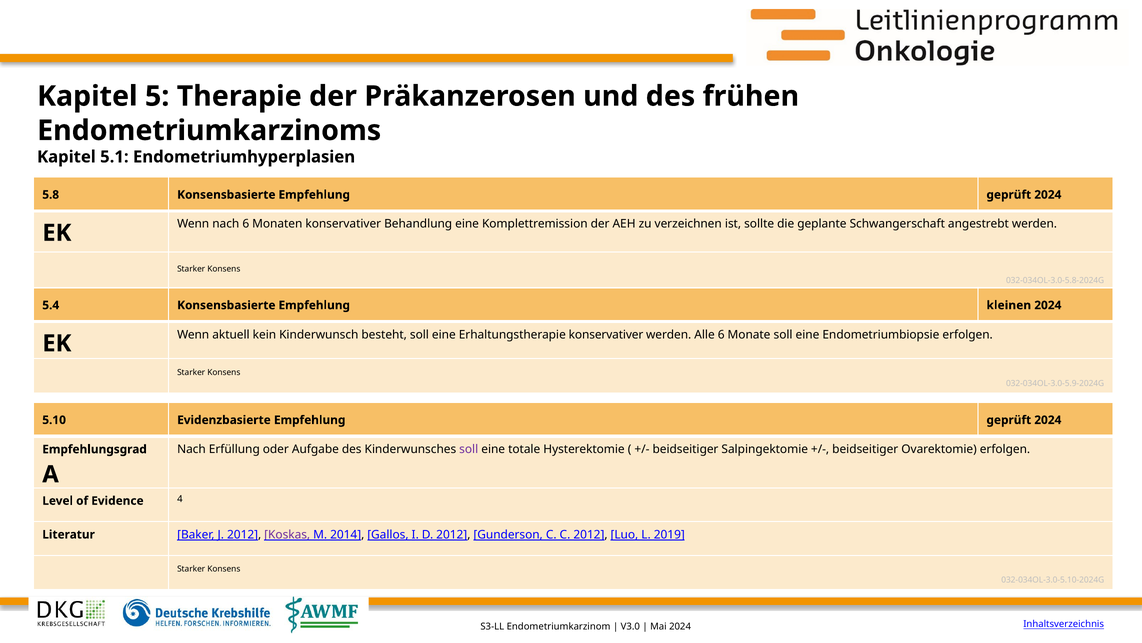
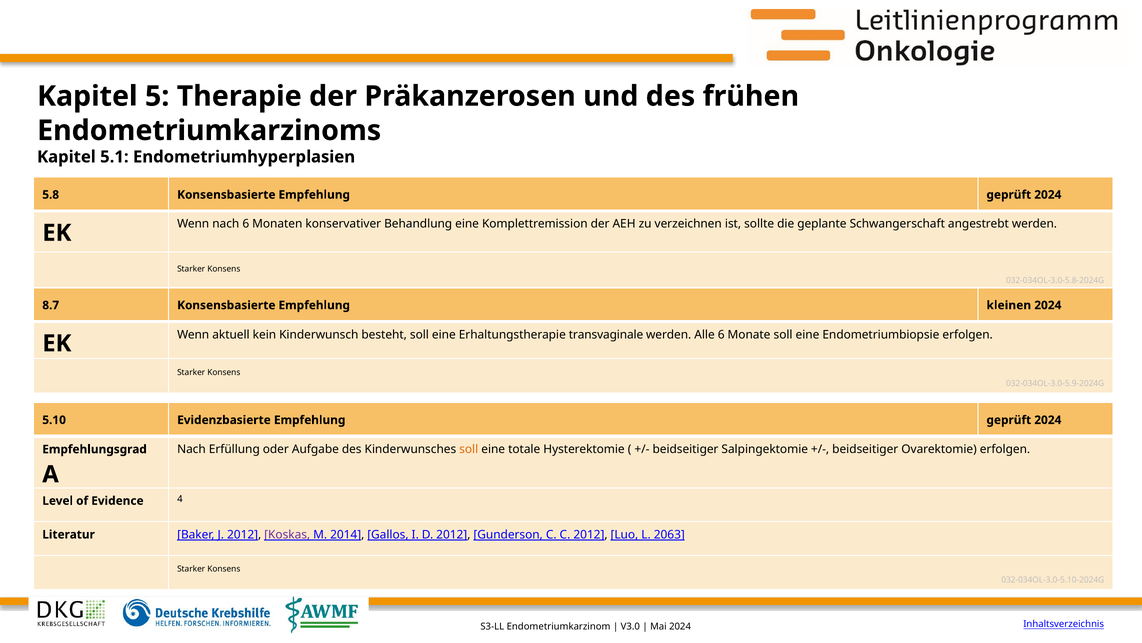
5.4: 5.4 -> 8.7
Erhaltungstherapie konservativer: konservativer -> transvaginale
soll at (469, 449) colour: purple -> orange
2019: 2019 -> 2063
